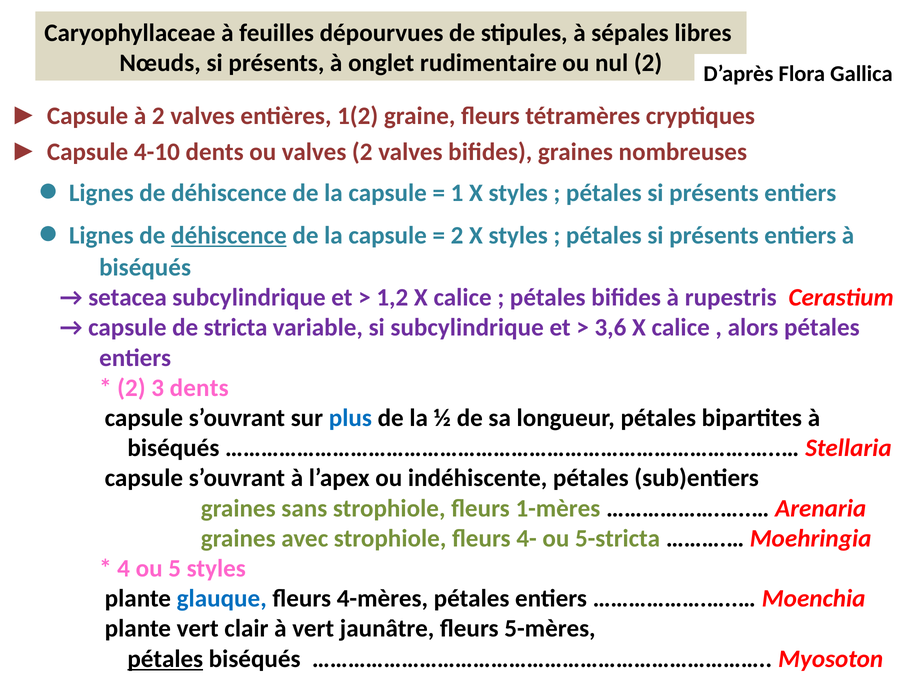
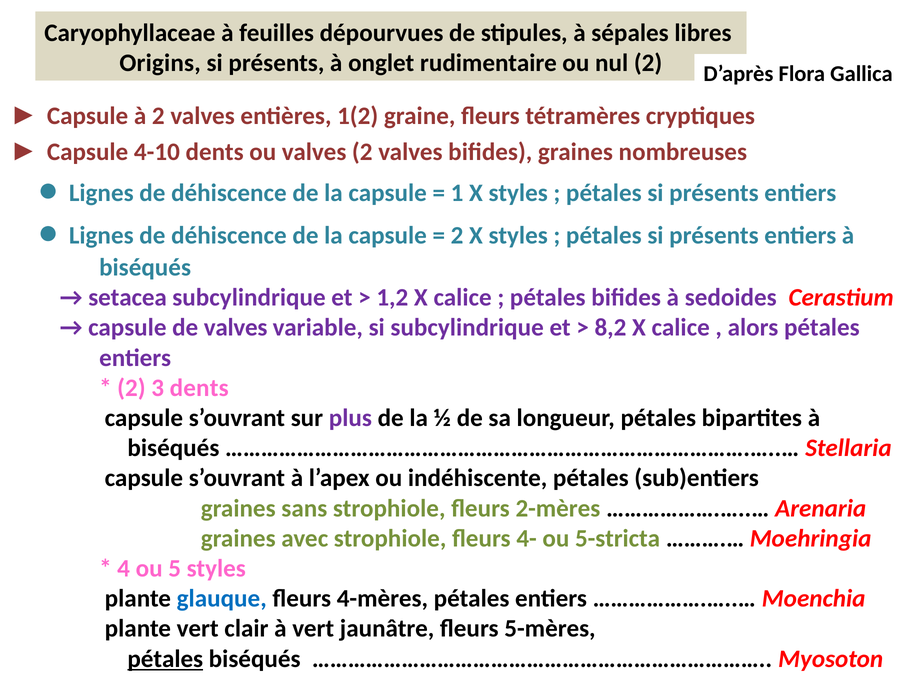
Nœuds: Nœuds -> Origins
déhiscence at (229, 235) underline: present -> none
rupestris: rupestris -> sedoides
de stricta: stricta -> valves
3,6: 3,6 -> 8,2
plus colour: blue -> purple
1-mères: 1-mères -> 2-mères
